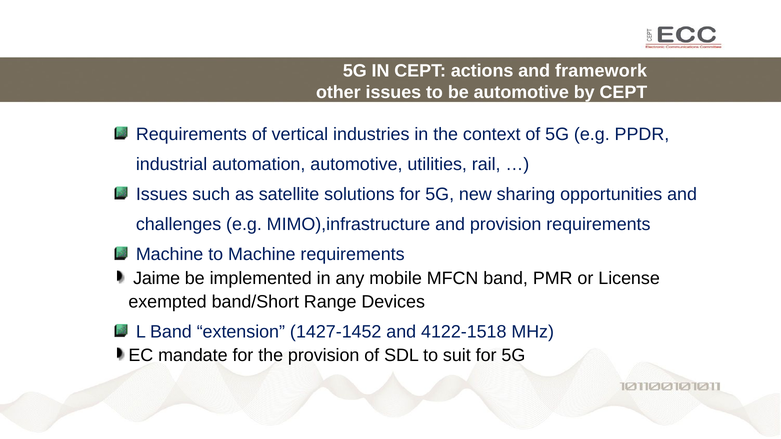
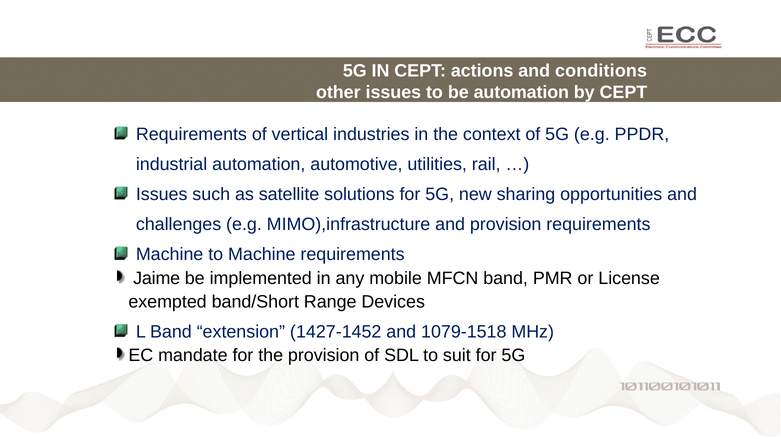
framework: framework -> conditions
be automotive: automotive -> automation
4122-1518: 4122-1518 -> 1079-1518
